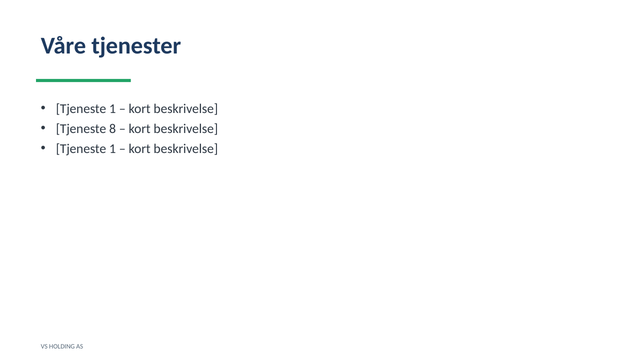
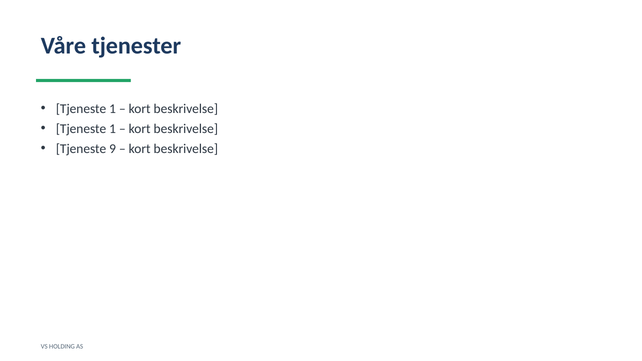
8 at (113, 129): 8 -> 1
1 at (113, 149): 1 -> 9
